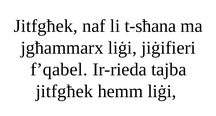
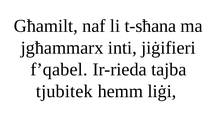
Jitfgħek at (46, 26): Jitfgħek -> Għamilt
jgħammarx liġi: liġi -> inti
jitfgħek at (64, 91): jitfgħek -> tjubitek
